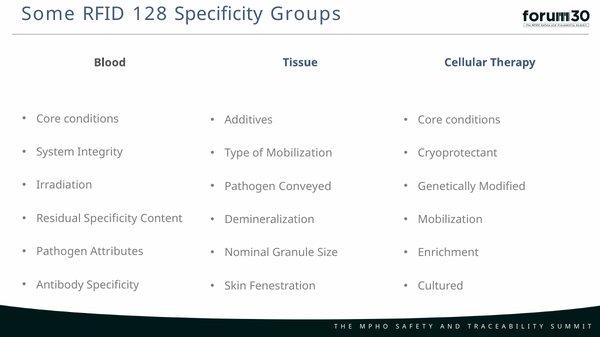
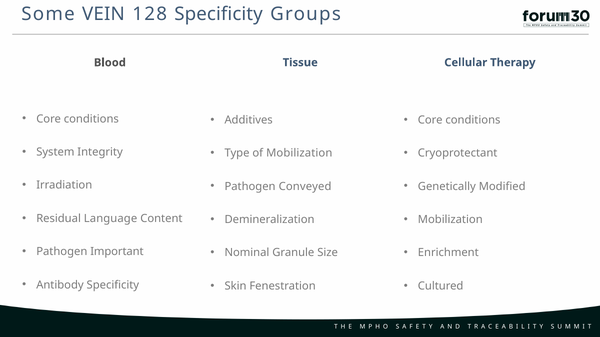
RFID: RFID -> VEIN
Residual Specificity: Specificity -> Language
Attributes: Attributes -> Important
